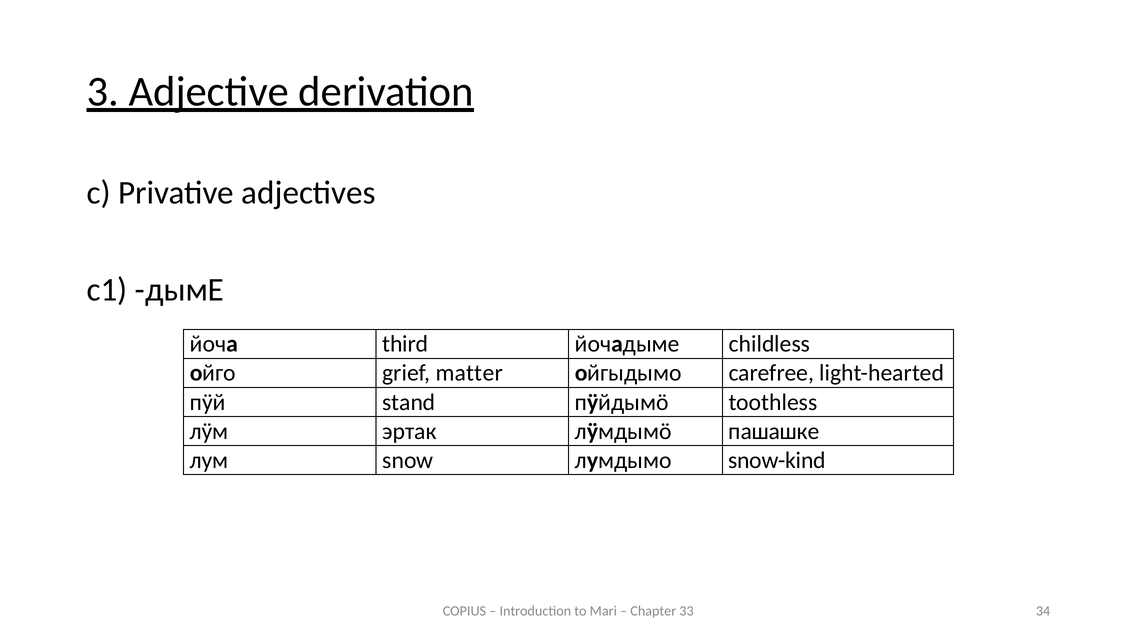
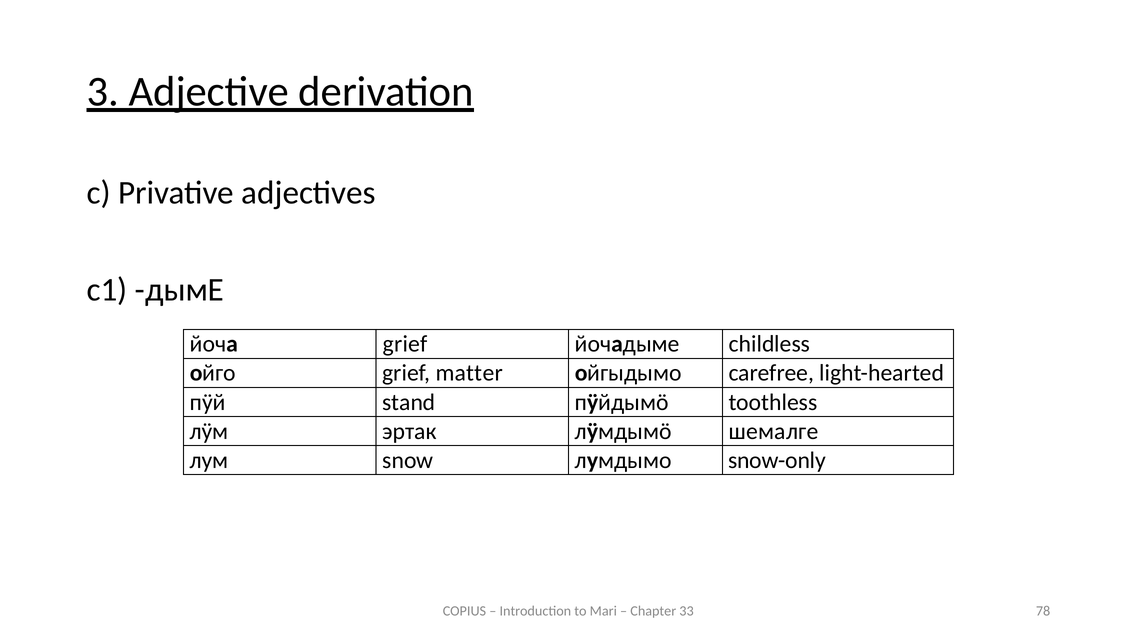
йоча third: third -> grief
пашашке: пашашке -> шемалге
snow-kind: snow-kind -> snow-only
34: 34 -> 78
